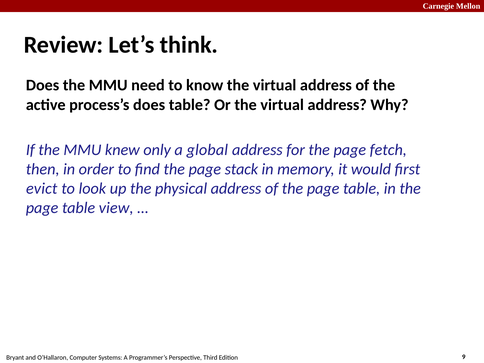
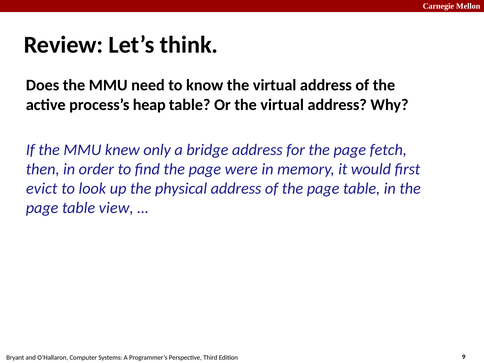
process’s does: does -> heap
global: global -> bridge
stack: stack -> were
